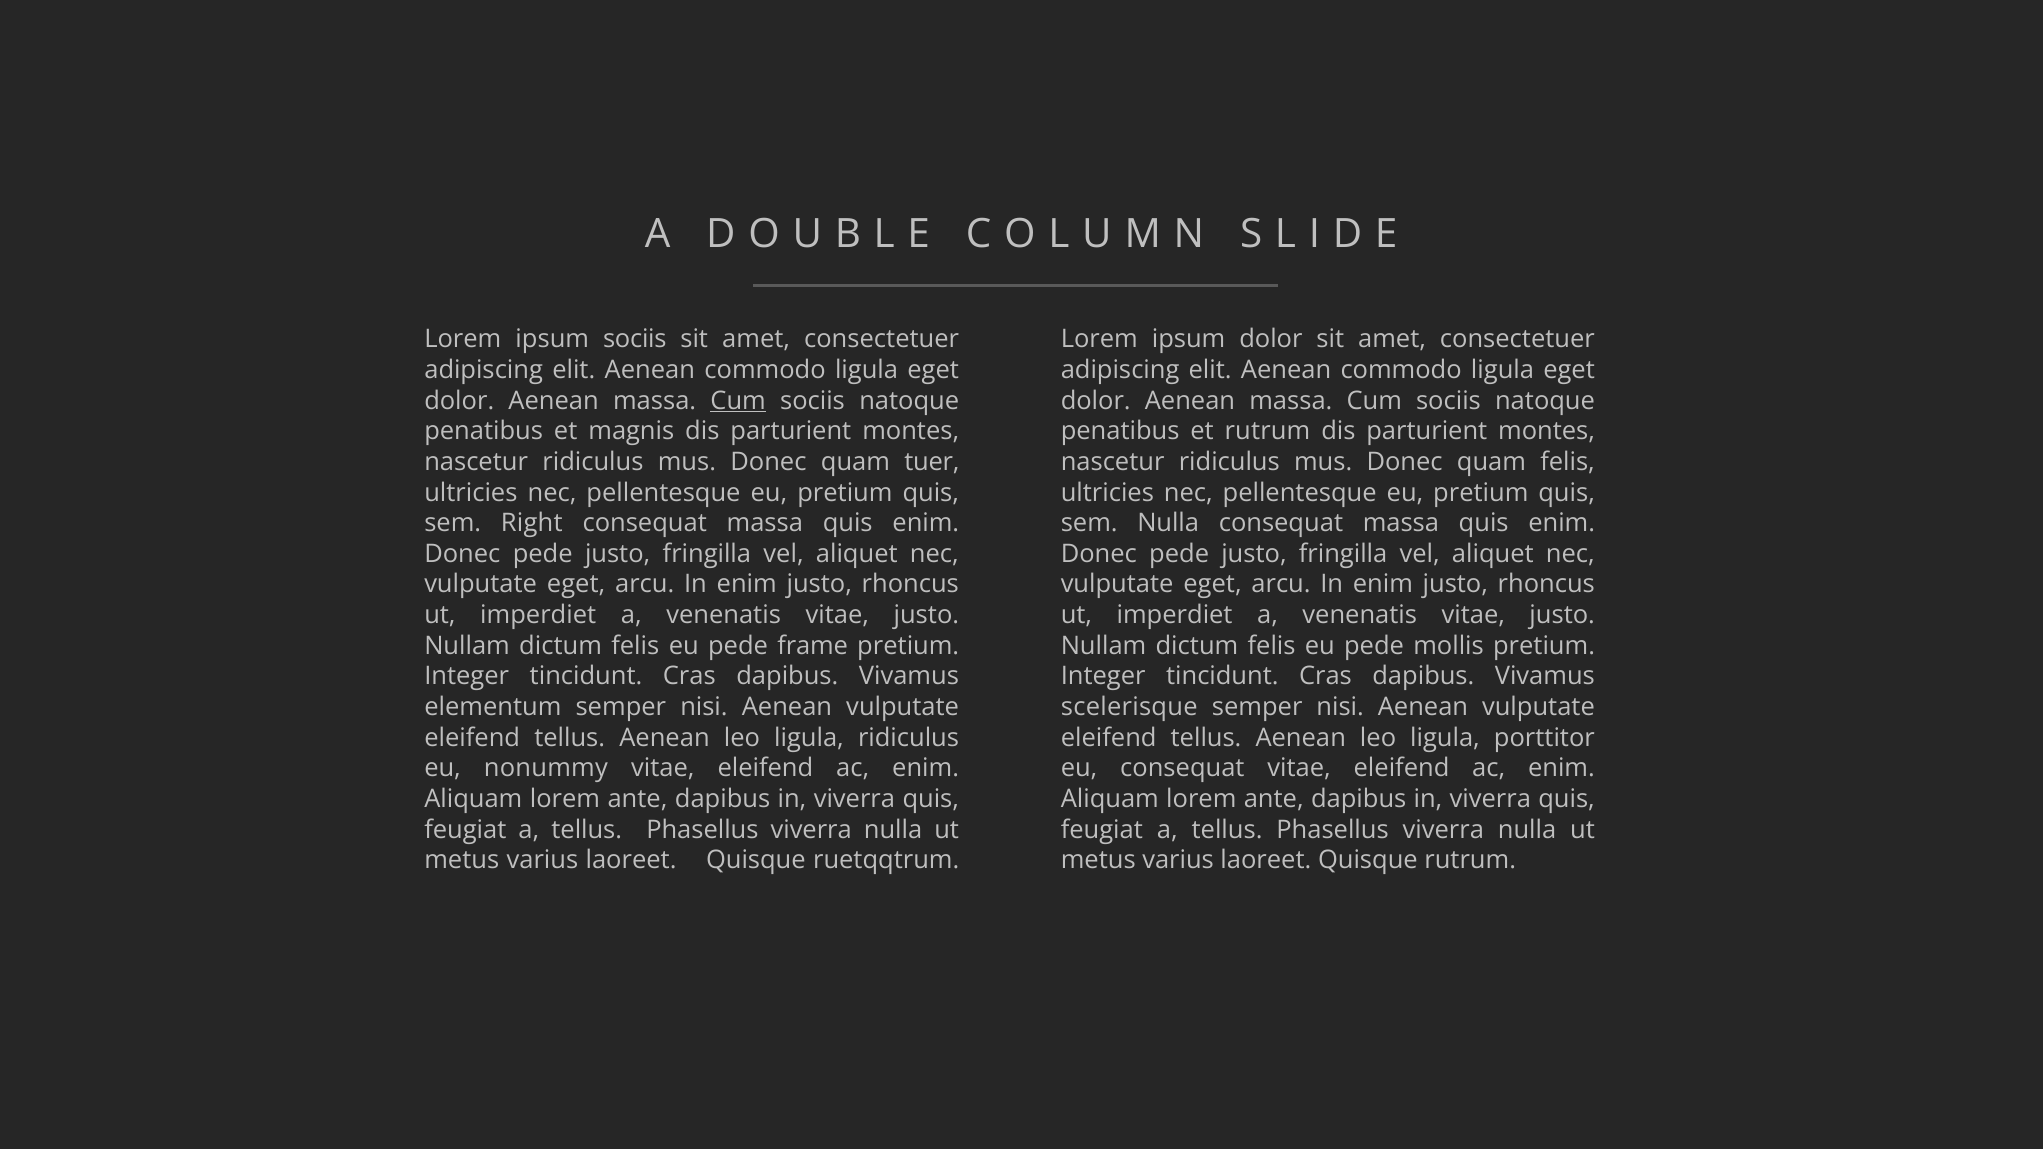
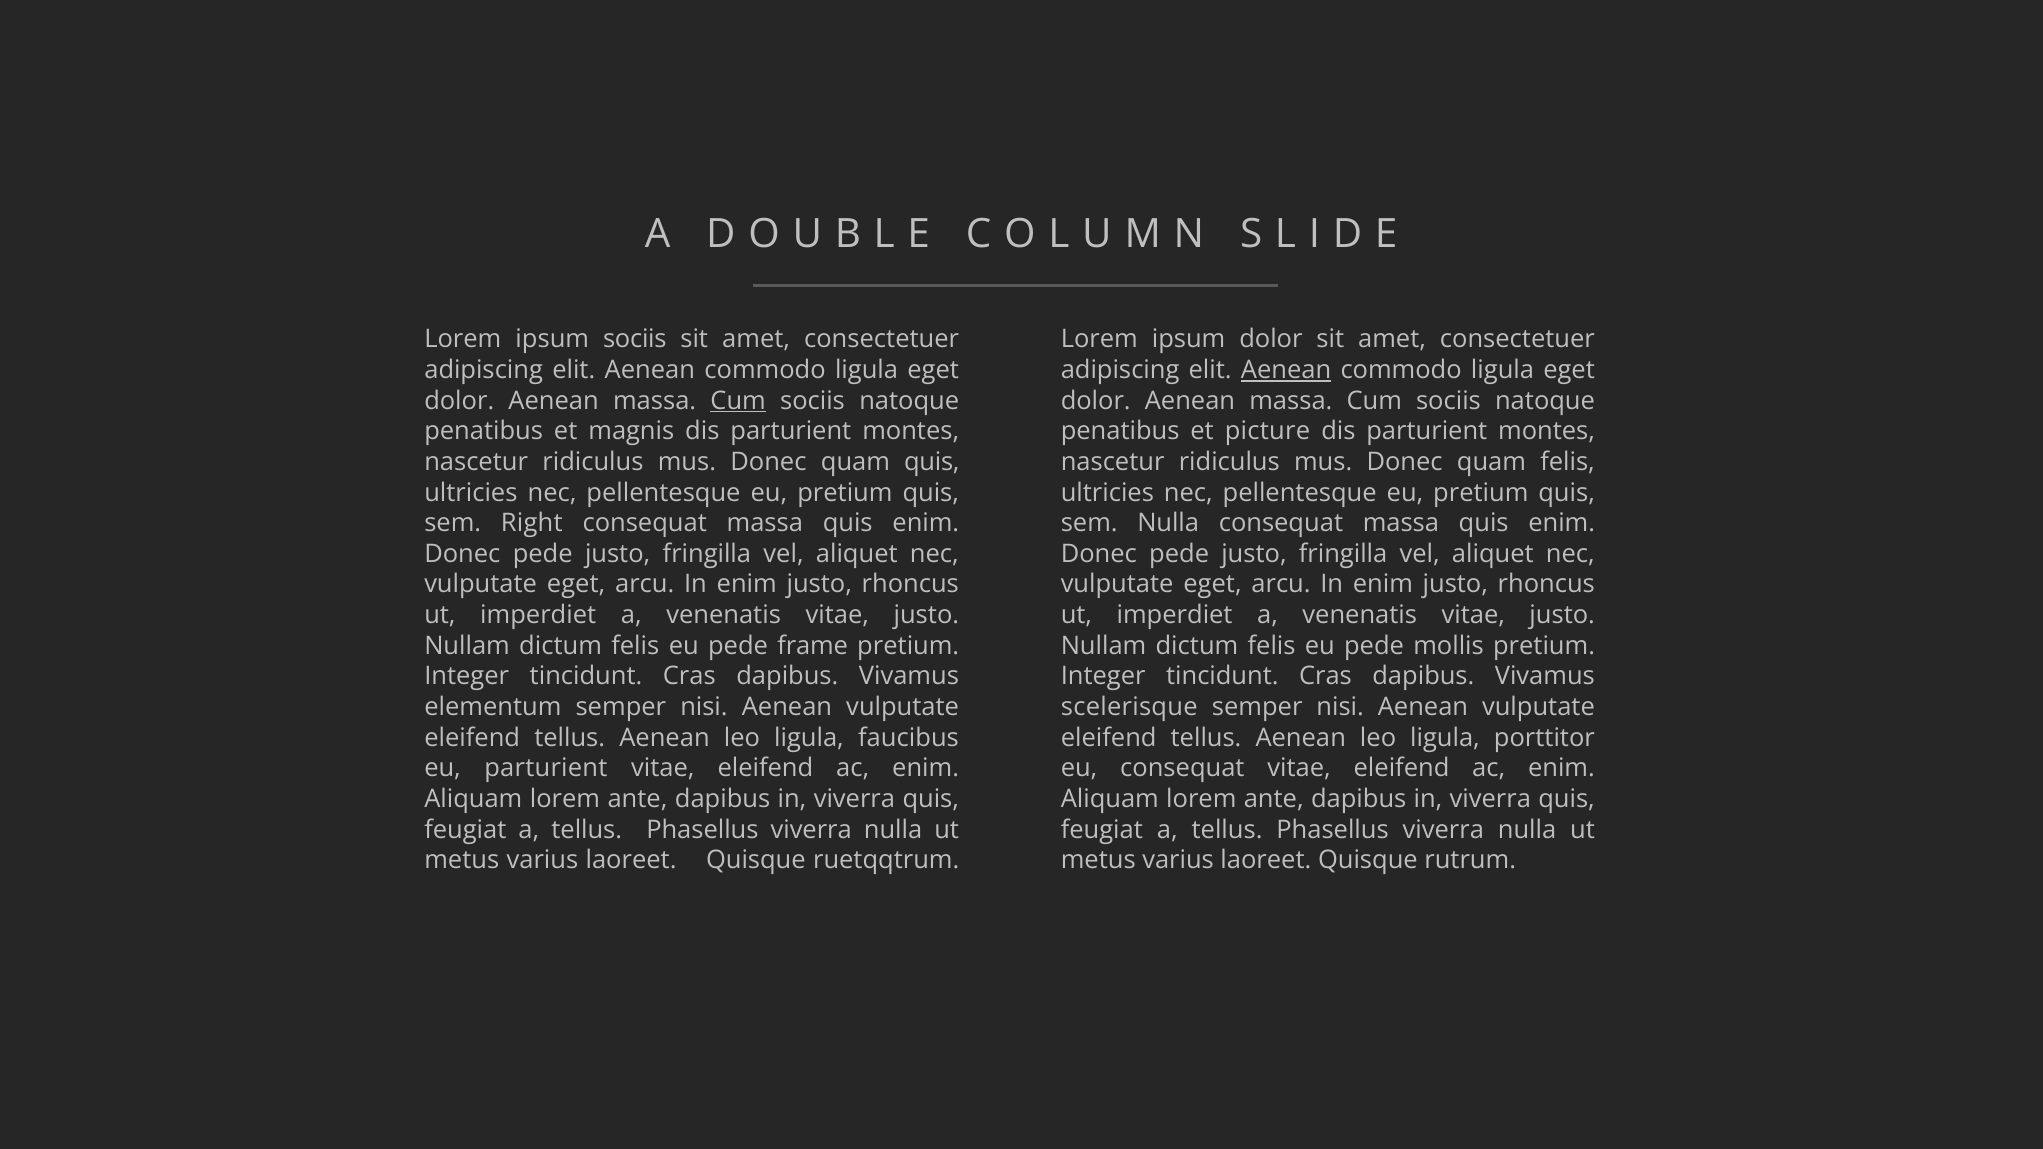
Aenean at (1286, 370) underline: none -> present
et rutrum: rutrum -> picture
quam tuer: tuer -> quis
ligula ridiculus: ridiculus -> faucibus
eu nonummy: nonummy -> parturient
